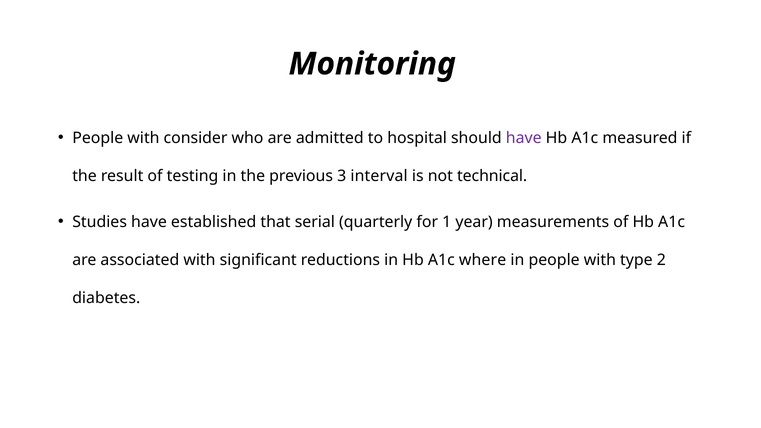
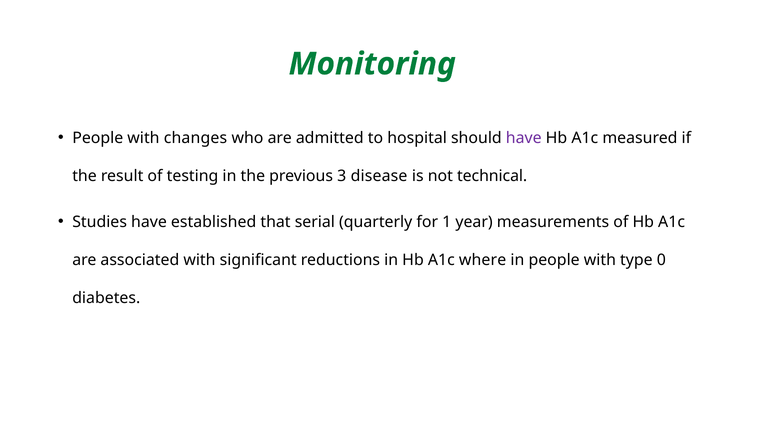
Monitoring colour: black -> green
consider: consider -> changes
interval: interval -> disease
2: 2 -> 0
